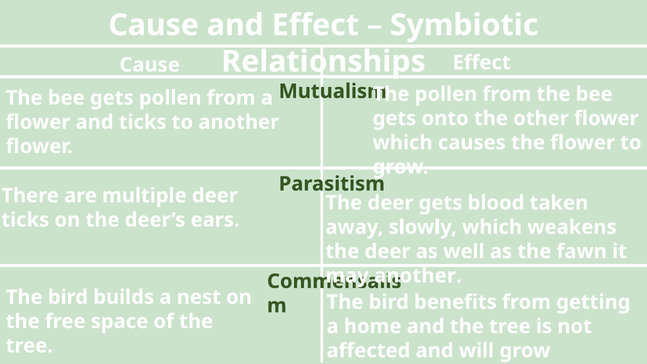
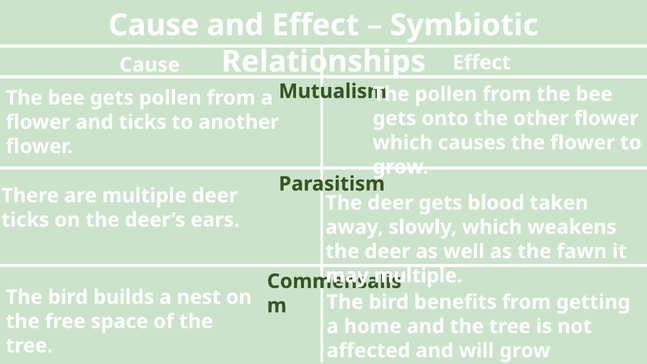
another at (418, 276): another -> multiple
